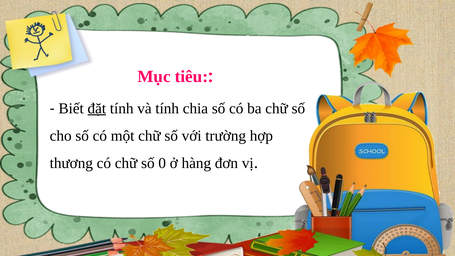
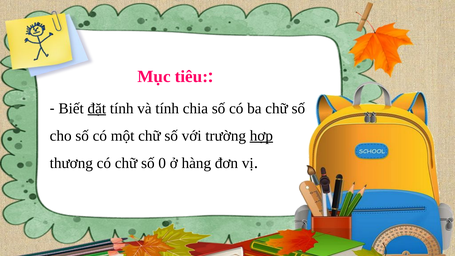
hợp underline: none -> present
